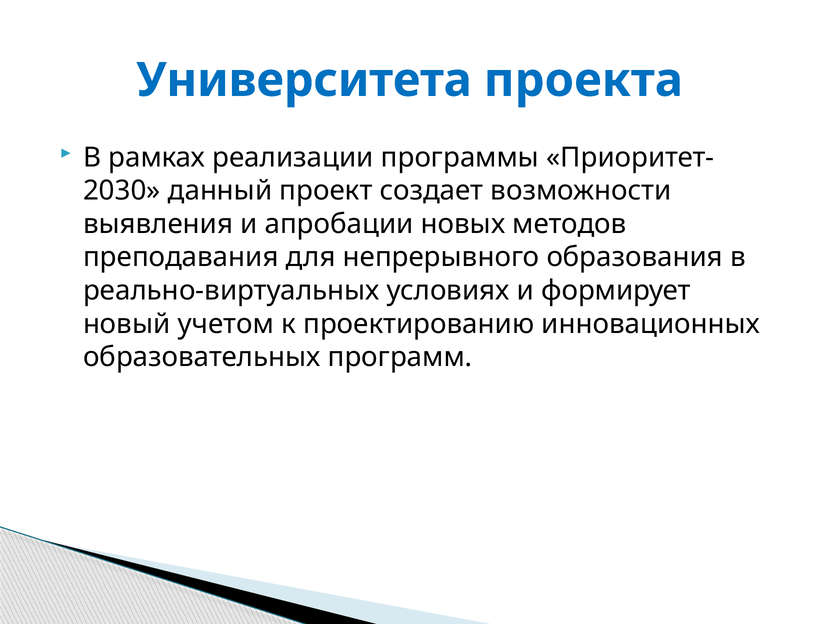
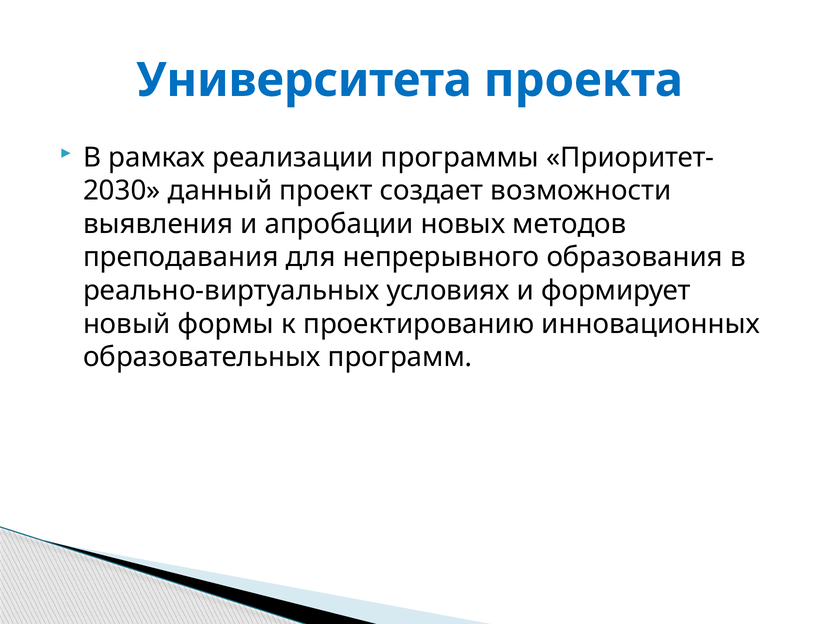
учетом: учетом -> формы
